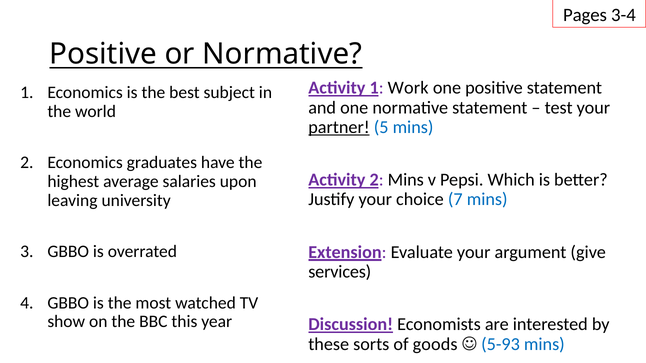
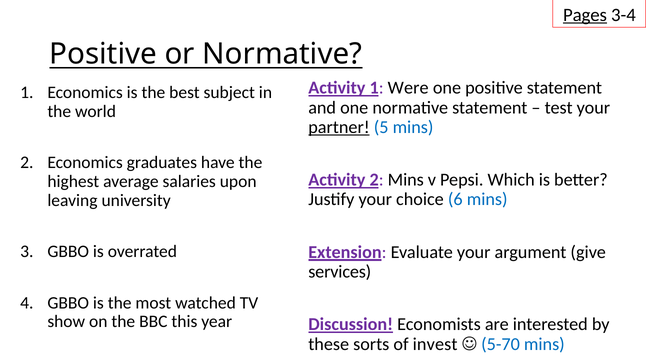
Pages underline: none -> present
Work: Work -> Were
7: 7 -> 6
goods: goods -> invest
5-93: 5-93 -> 5-70
